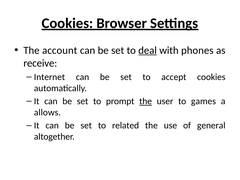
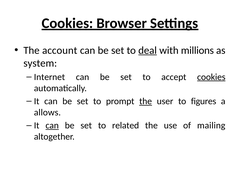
phones: phones -> millions
receive: receive -> system
cookies at (211, 77) underline: none -> present
games: games -> figures
can at (52, 125) underline: none -> present
general: general -> mailing
